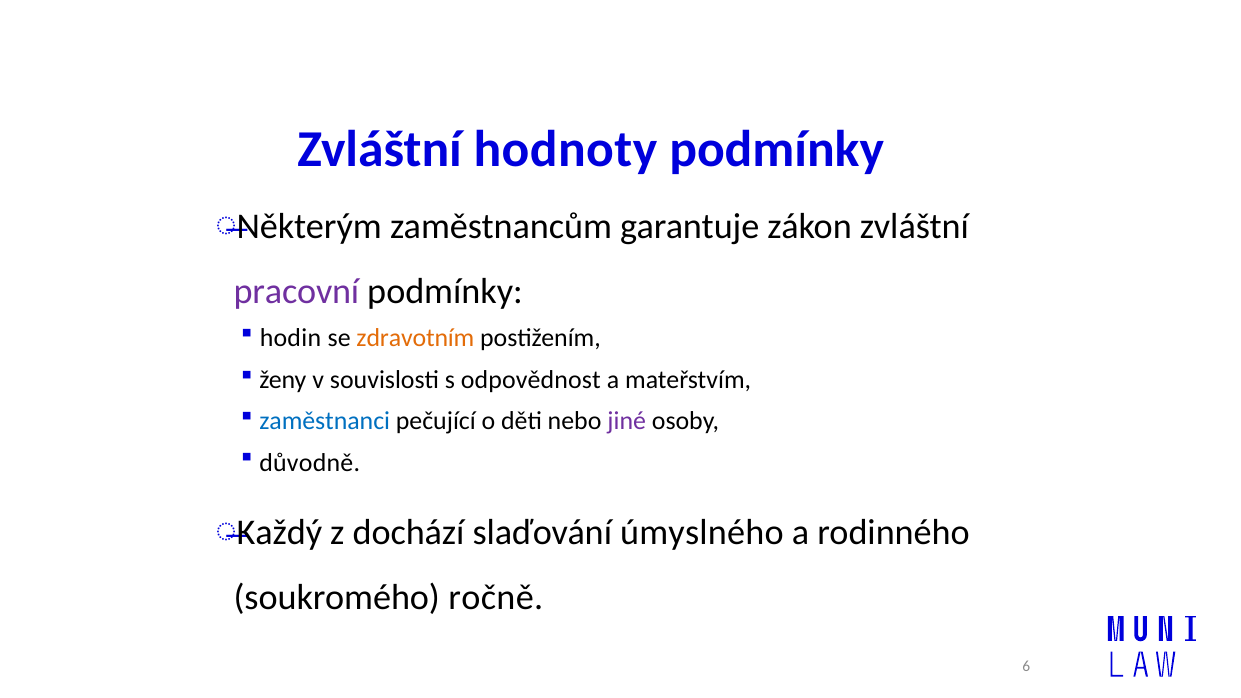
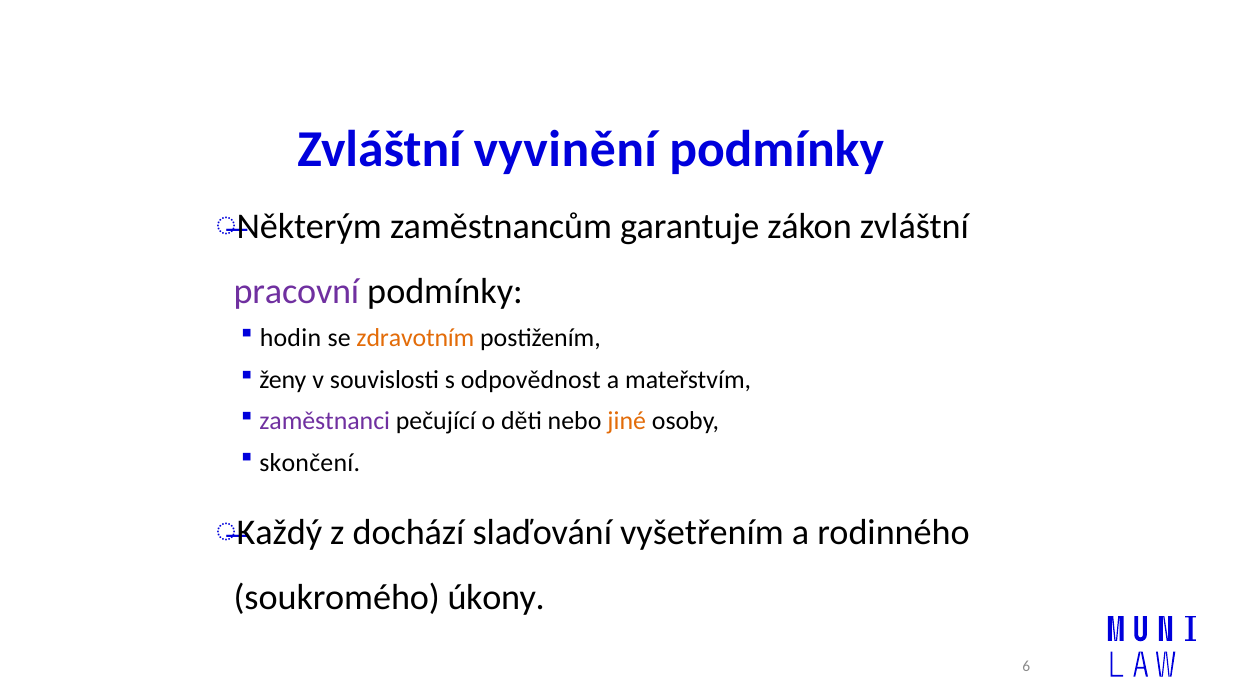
hodnoty: hodnoty -> vyvinění
zaměstnanci colour: blue -> purple
jiné colour: purple -> orange
důvodně: důvodně -> skončení
úmyslného: úmyslného -> vyšetřením
ročně: ročně -> úkony
